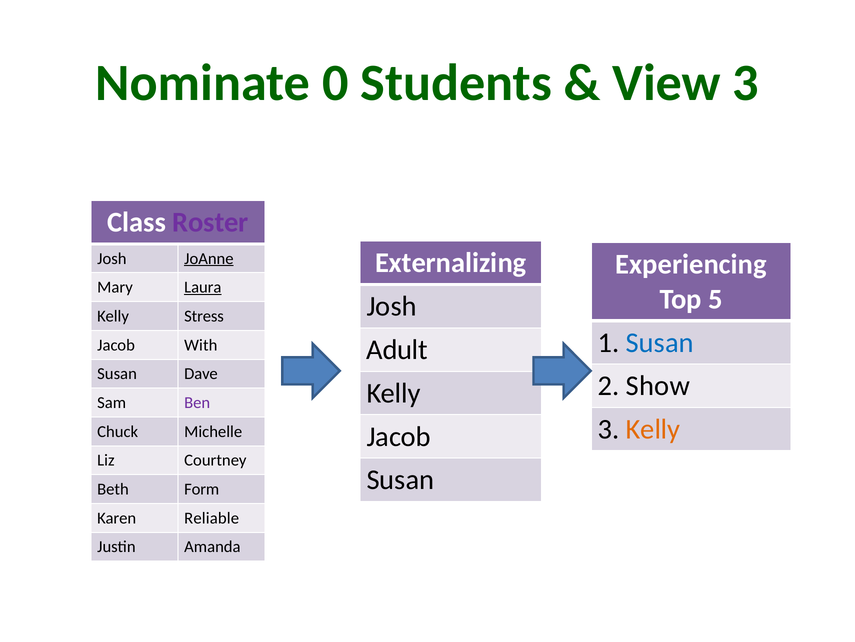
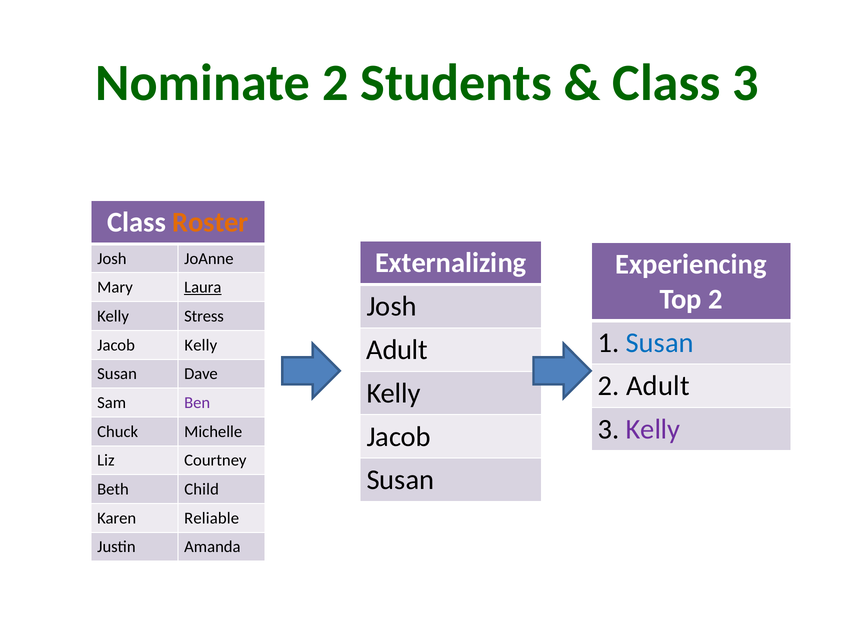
Nominate 0: 0 -> 2
View at (667, 83): View -> Class
Roster colour: purple -> orange
JoAnne underline: present -> none
Top 5: 5 -> 2
Jacob With: With -> Kelly
2 Show: Show -> Adult
Kelly at (653, 429) colour: orange -> purple
Form: Form -> Child
